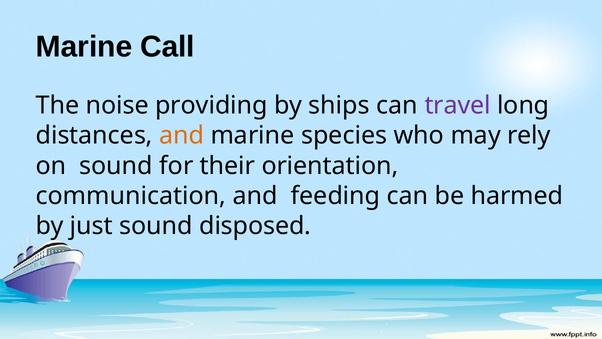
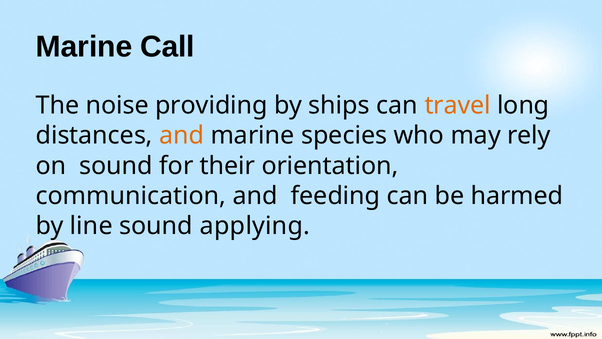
travel colour: purple -> orange
just: just -> line
disposed: disposed -> applying
